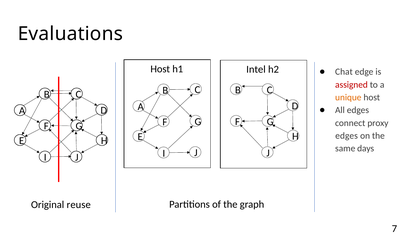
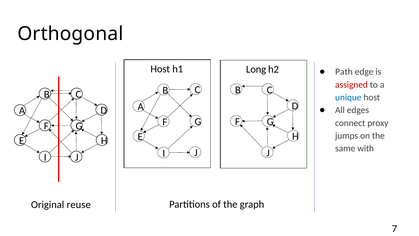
Evaluations: Evaluations -> Orthogonal
Intel: Intel -> Long
Chat: Chat -> Path
unique colour: orange -> blue
edges at (347, 136): edges -> jumps
days: days -> with
